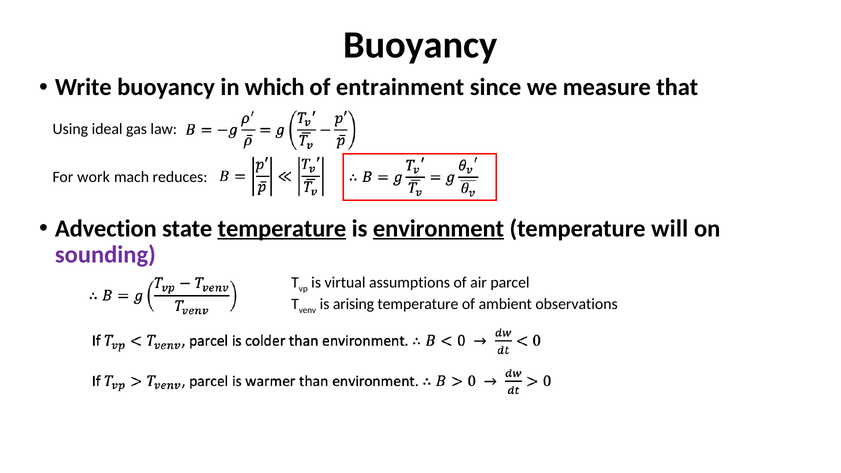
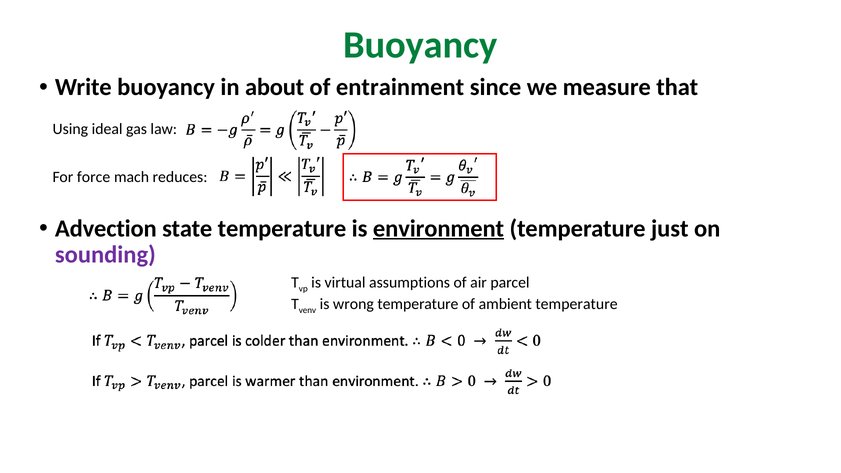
Buoyancy at (420, 45) colour: black -> green
which: which -> about
work: work -> force
temperature at (282, 228) underline: present -> none
will: will -> just
arising: arising -> wrong
ambient observations: observations -> temperature
